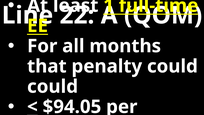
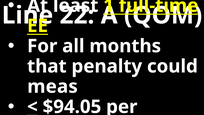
could at (53, 86): could -> meas
